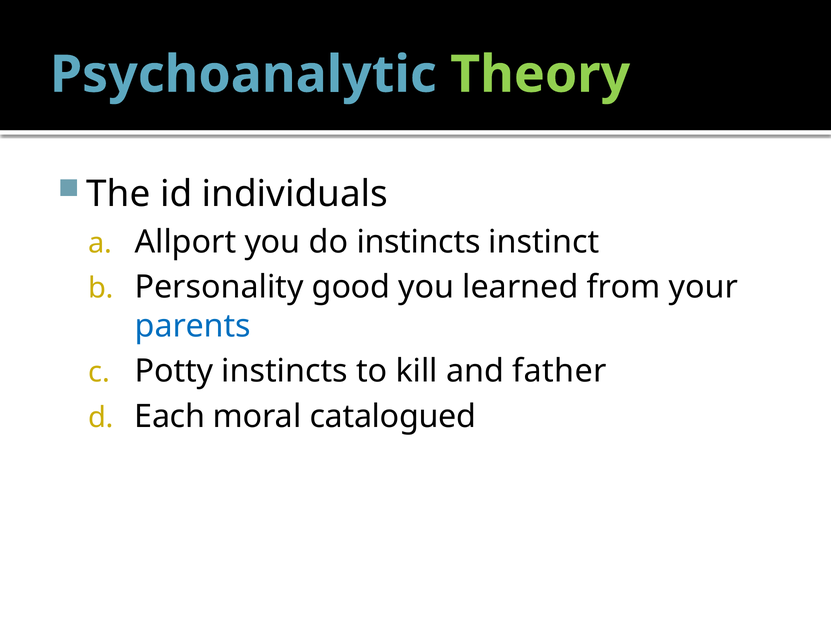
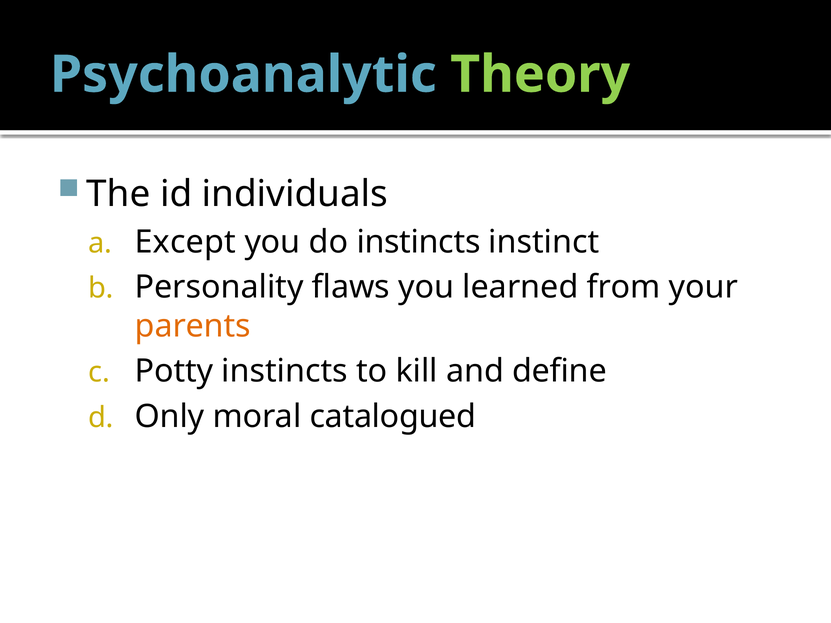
Allport: Allport -> Except
good: good -> flaws
parents colour: blue -> orange
father: father -> define
Each: Each -> Only
